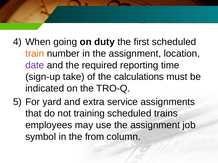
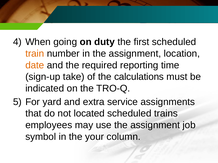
date colour: purple -> orange
training: training -> located
from: from -> your
